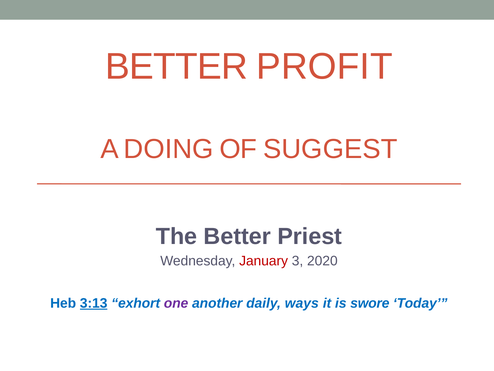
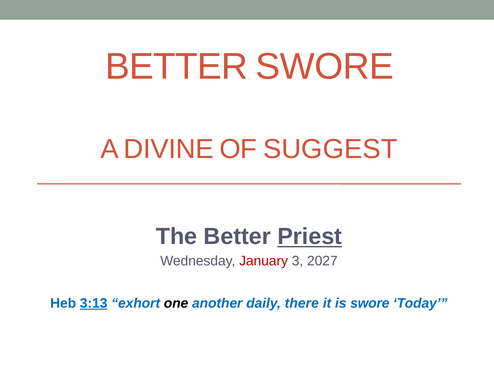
BETTER PROFIT: PROFIT -> SWORE
DOING: DOING -> DIVINE
Priest underline: none -> present
2020: 2020 -> 2027
one colour: purple -> black
ways: ways -> there
